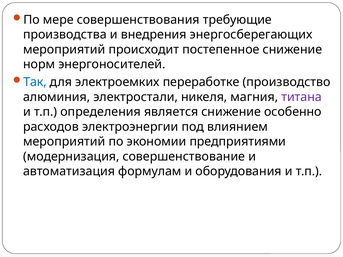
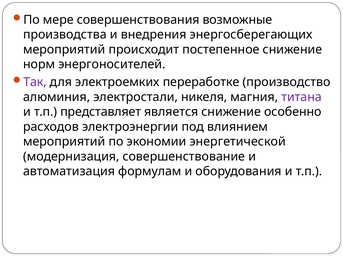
требующие: требующие -> возможные
Так colour: blue -> purple
определения: определения -> представляет
предприятиями: предприятиями -> энергетической
